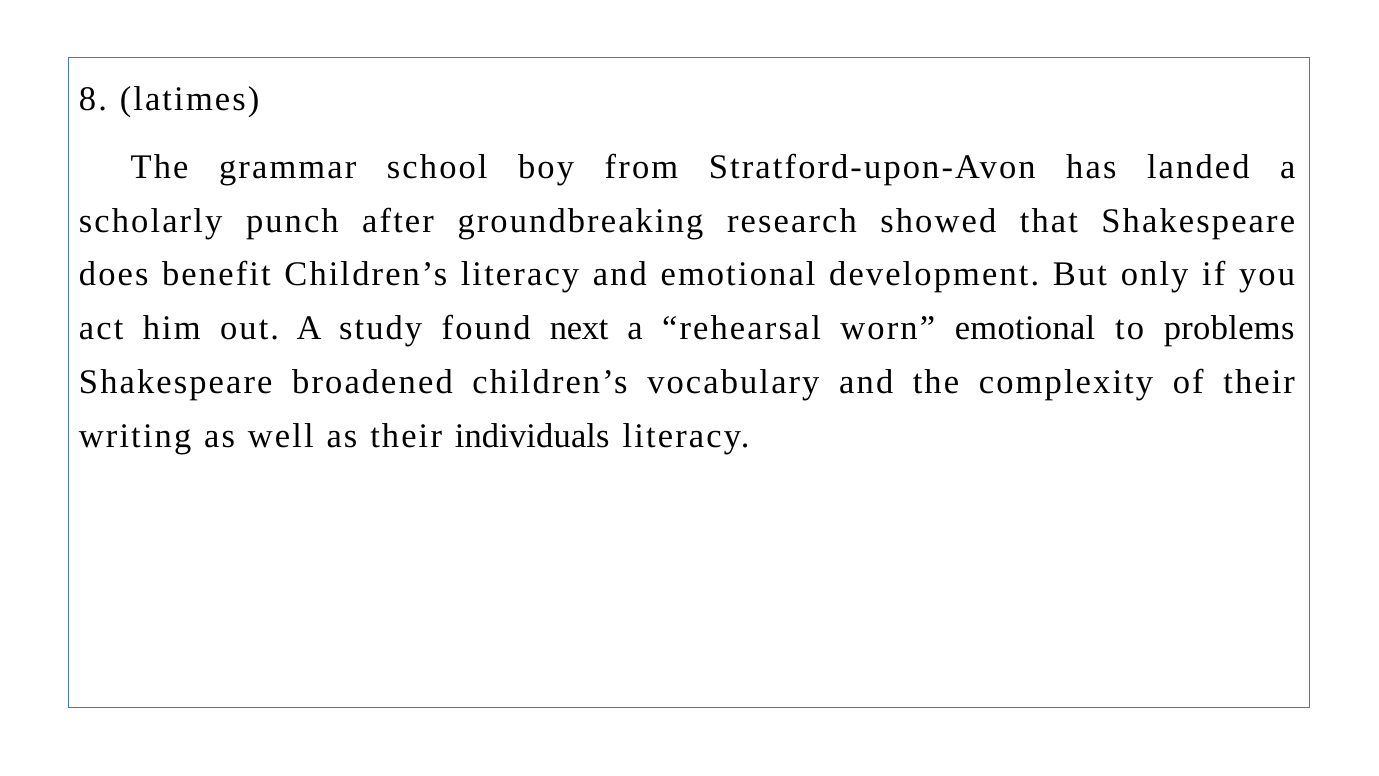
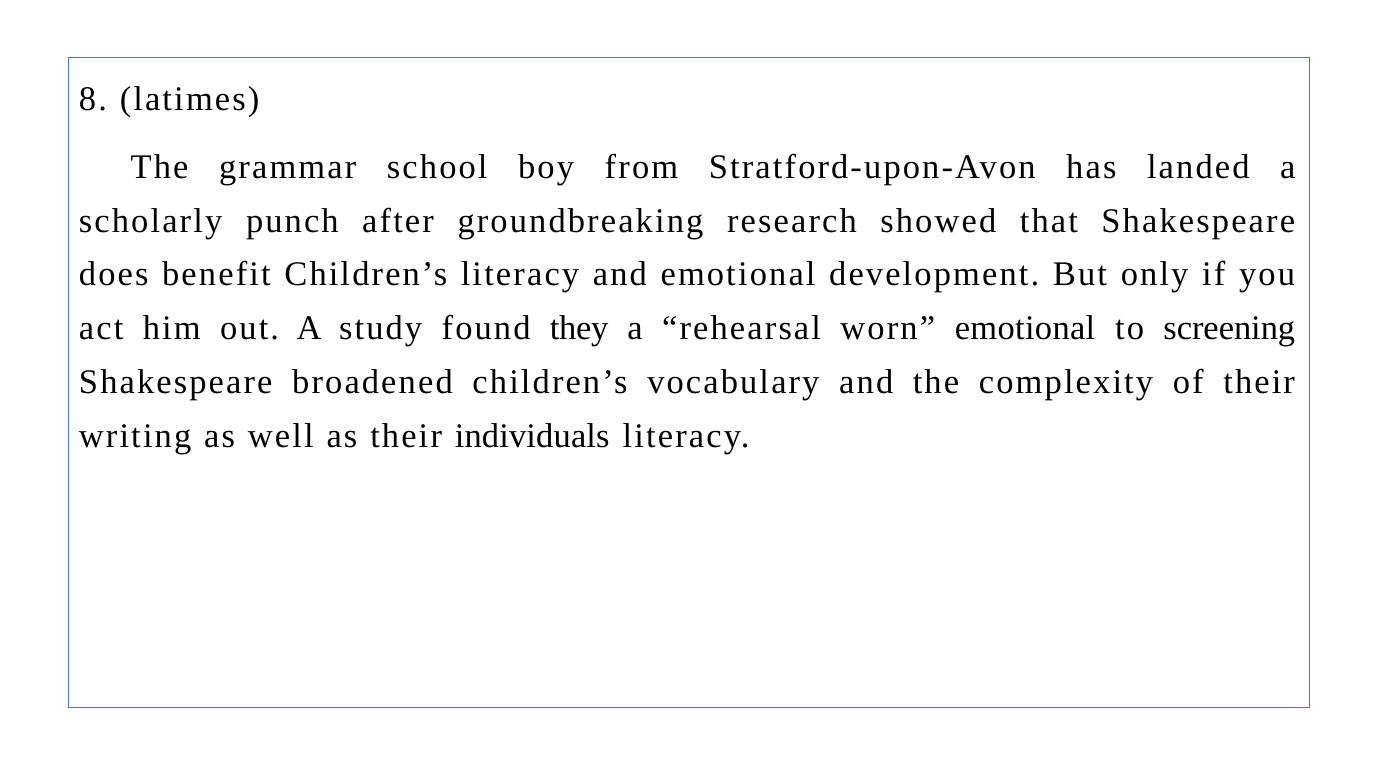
next: next -> they
problems: problems -> screening
